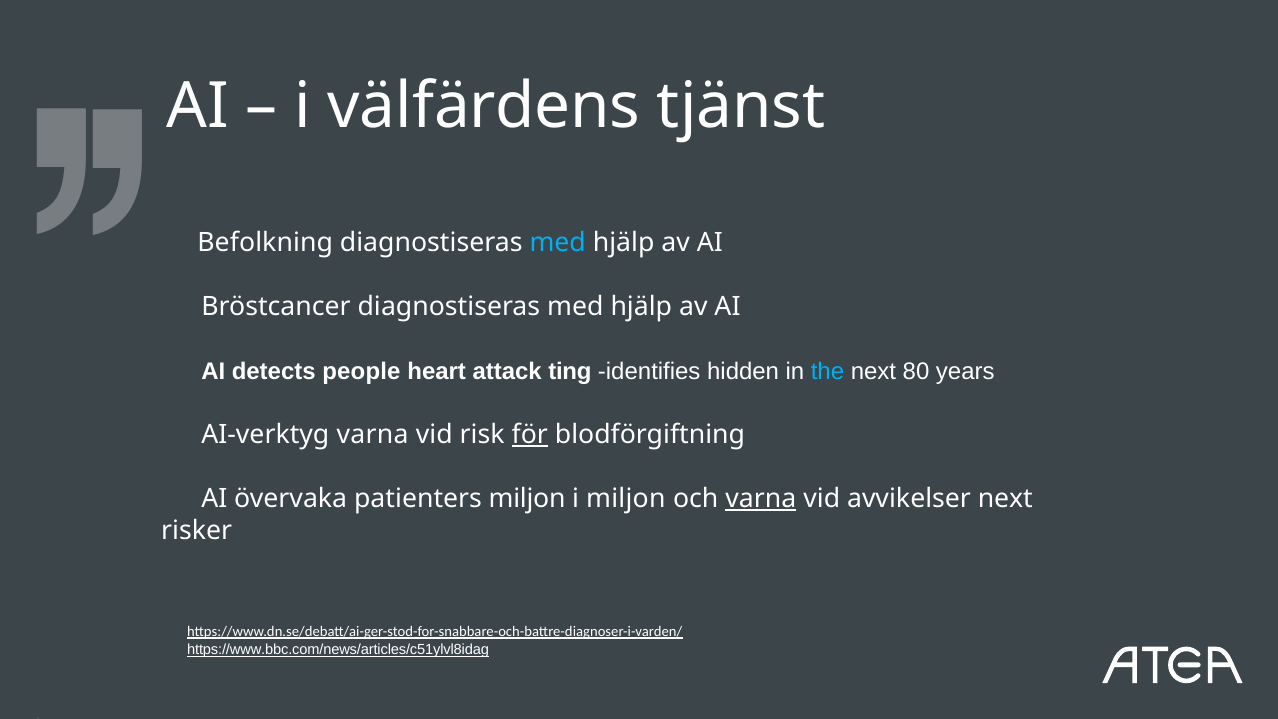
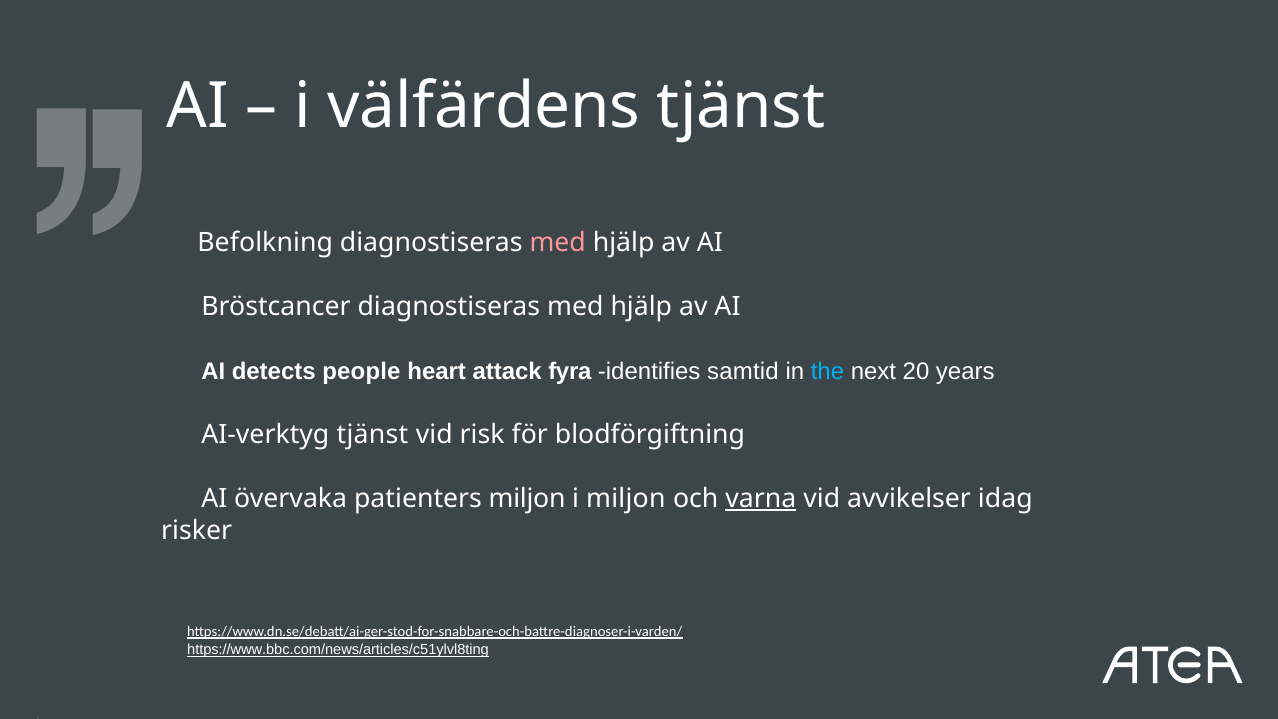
med at (558, 243) colour: light blue -> pink
ting: ting -> fyra
hidden: hidden -> samtid
80: 80 -> 20
AI-verktyg varna: varna -> tjänst
för underline: present -> none
avvikelser next: next -> idag
https://www.bbc.com/news/articles/c51ylvl8idag: https://www.bbc.com/news/articles/c51ylvl8idag -> https://www.bbc.com/news/articles/c51ylvl8ting
